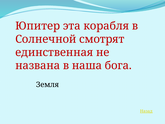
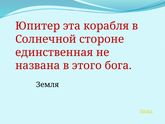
смотрят: смотрят -> стороне
наша: наша -> этого
